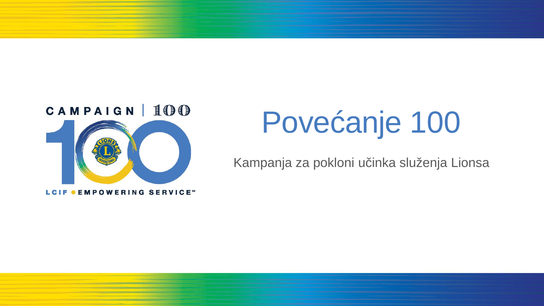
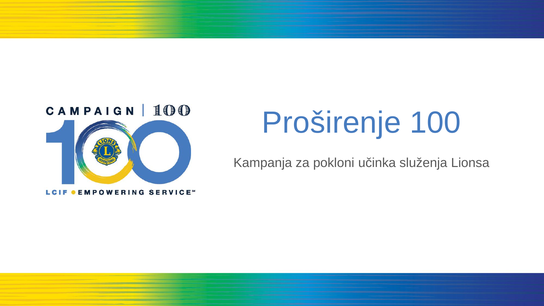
Povećanje: Povećanje -> Proširenje
